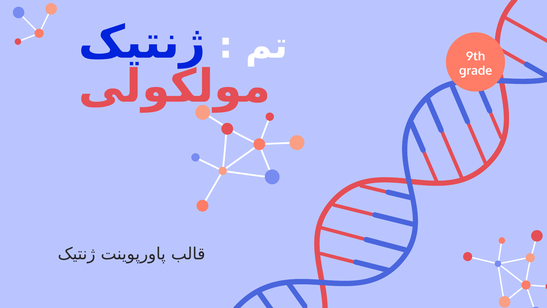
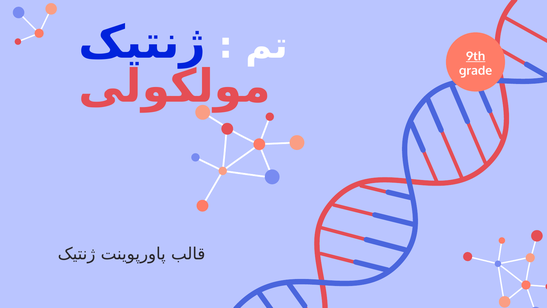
9th underline: none -> present
